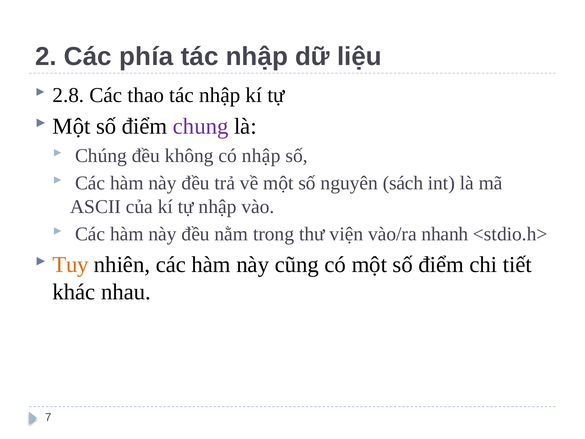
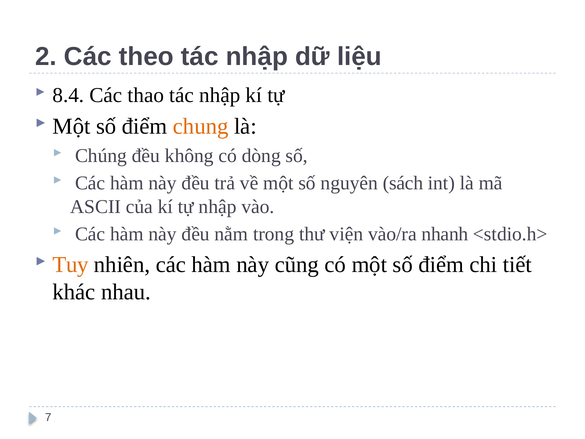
phía: phía -> theo
2.8: 2.8 -> 8.4
chung colour: purple -> orange
có nhập: nhập -> dòng
